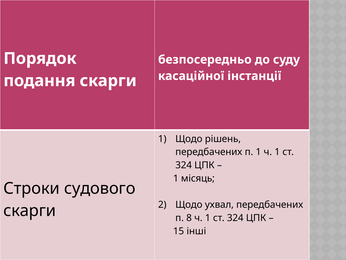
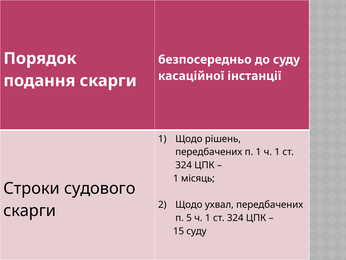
8: 8 -> 5
15 інші: інші -> суду
